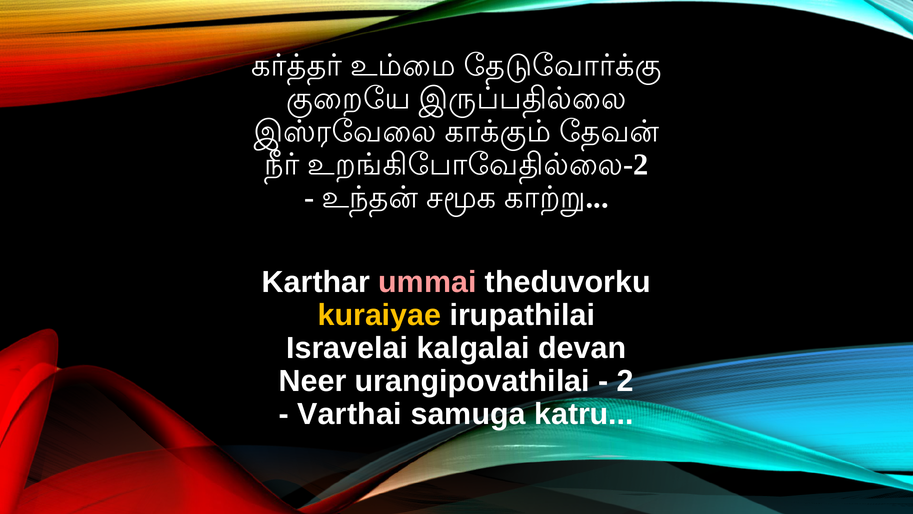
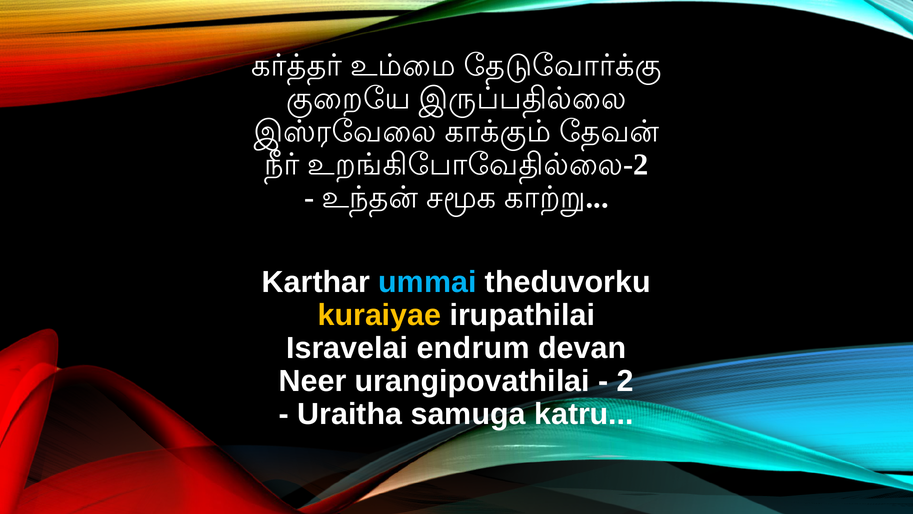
ummai colour: pink -> light blue
kalgalai: kalgalai -> endrum
Varthai: Varthai -> Uraitha
